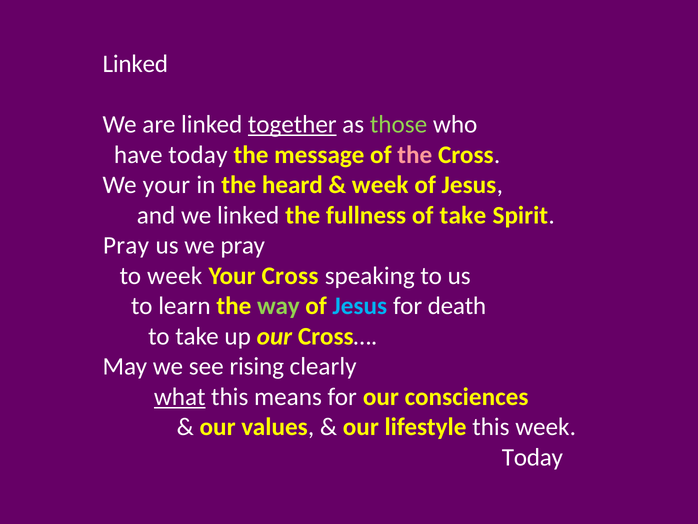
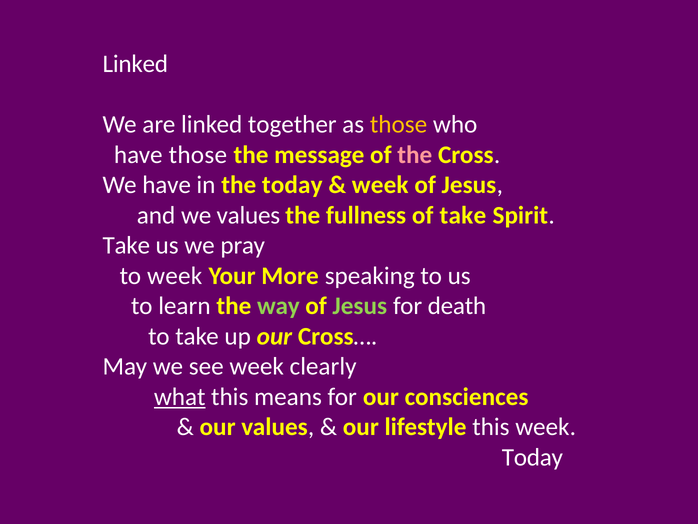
together underline: present -> none
those at (399, 124) colour: light green -> yellow
have today: today -> those
We your: your -> have
the heard: heard -> today
we linked: linked -> values
Pray at (126, 245): Pray -> Take
Your Cross: Cross -> More
Jesus at (360, 306) colour: light blue -> light green
see rising: rising -> week
